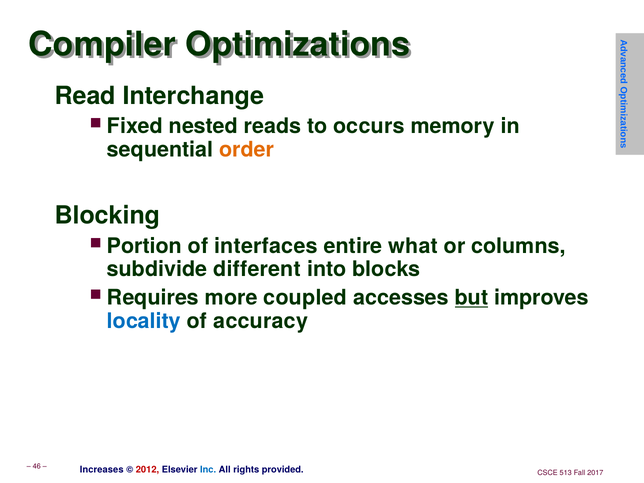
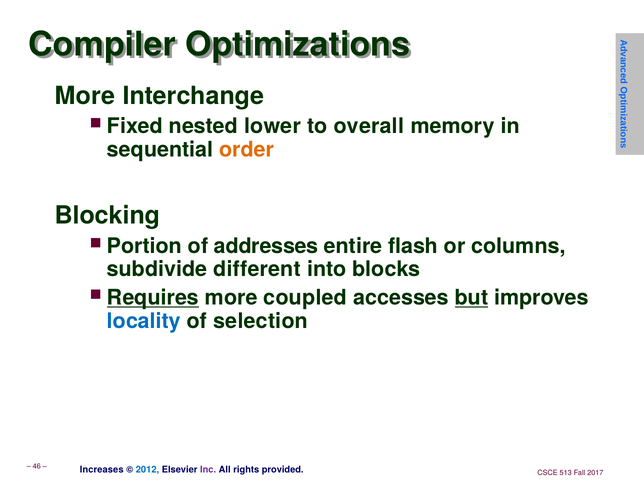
Read at (85, 96): Read -> More
reads: reads -> lower
occurs: occurs -> overall
interfaces: interfaces -> addresses
what: what -> flash
Requires underline: none -> present
accuracy: accuracy -> selection
2012 colour: red -> blue
Inc colour: blue -> purple
